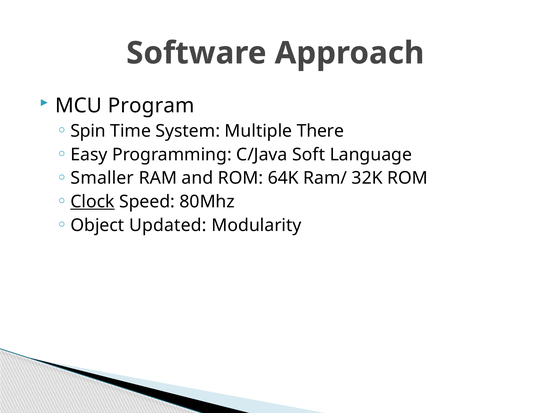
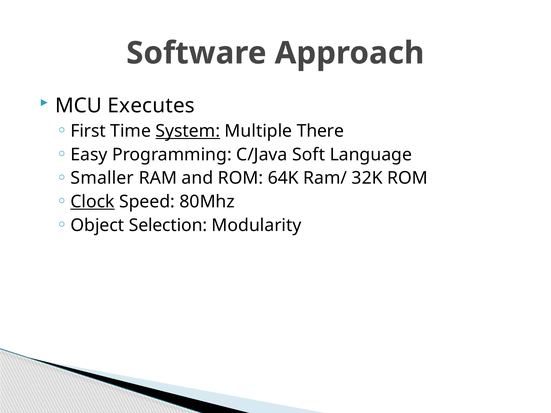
Program: Program -> Executes
Spin: Spin -> First
System underline: none -> present
Updated: Updated -> Selection
